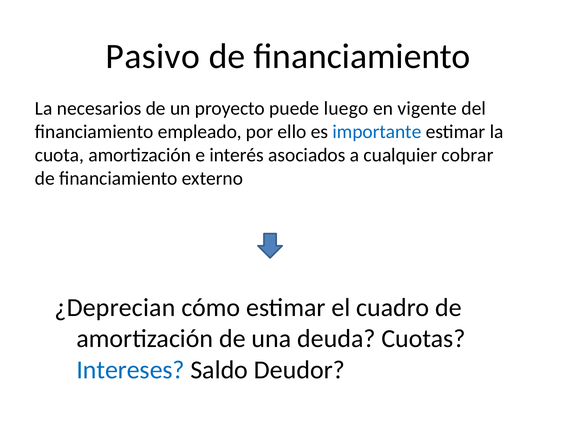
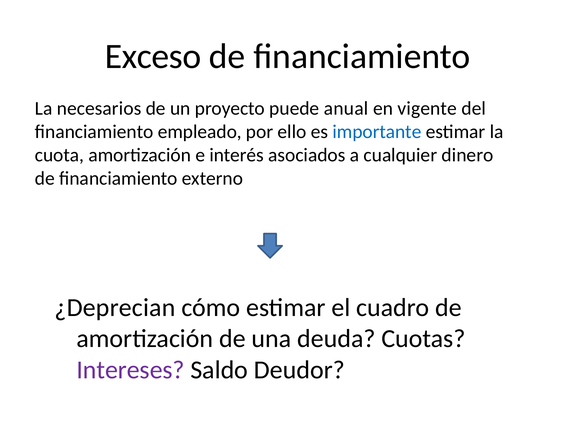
Pasivo: Pasivo -> Exceso
luego: luego -> anual
cobrar: cobrar -> dinero
Intereses colour: blue -> purple
